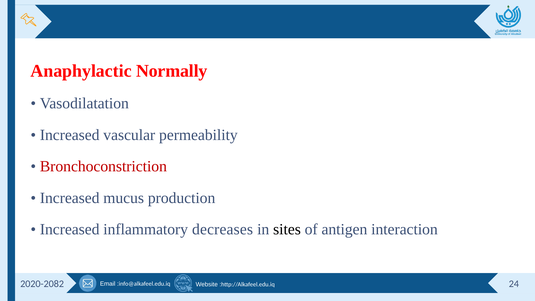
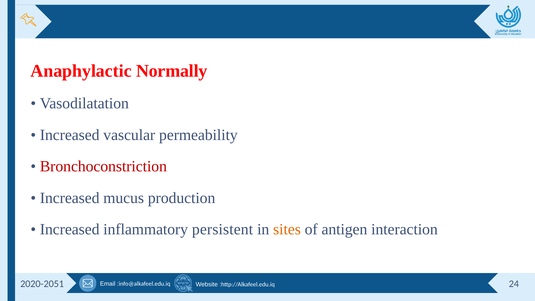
decreases: decreases -> persistent
sites colour: black -> orange
2020-2082: 2020-2082 -> 2020-2051
